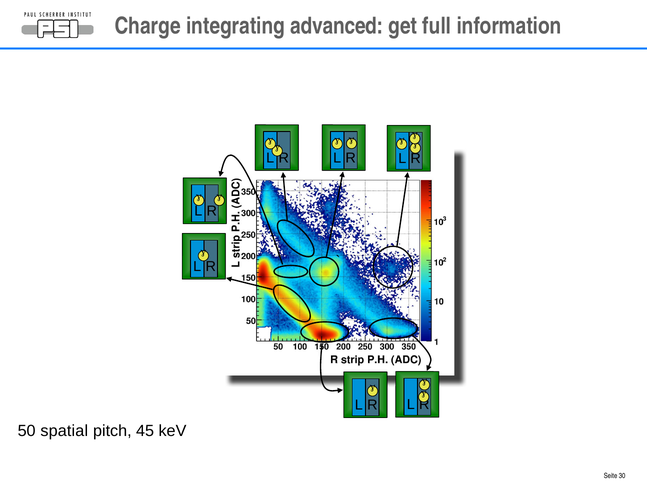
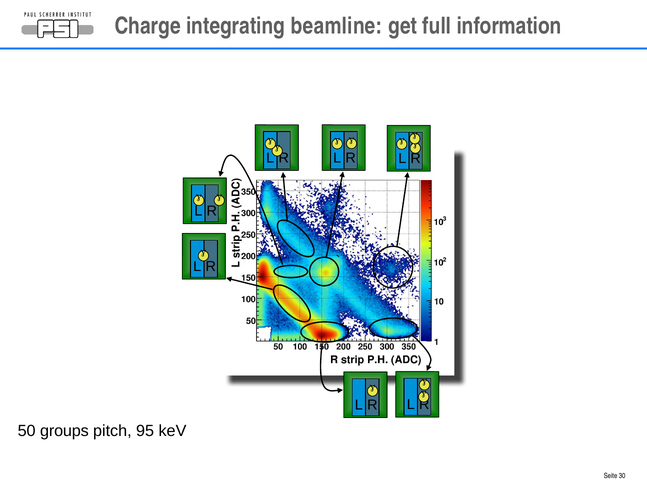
advanced: advanced -> beamline
spatial: spatial -> groups
45: 45 -> 95
